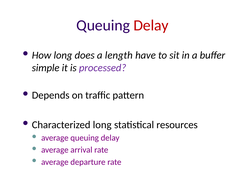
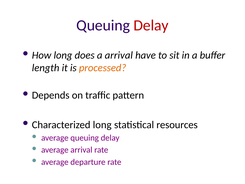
a length: length -> arrival
simple: simple -> length
processed colour: purple -> orange
